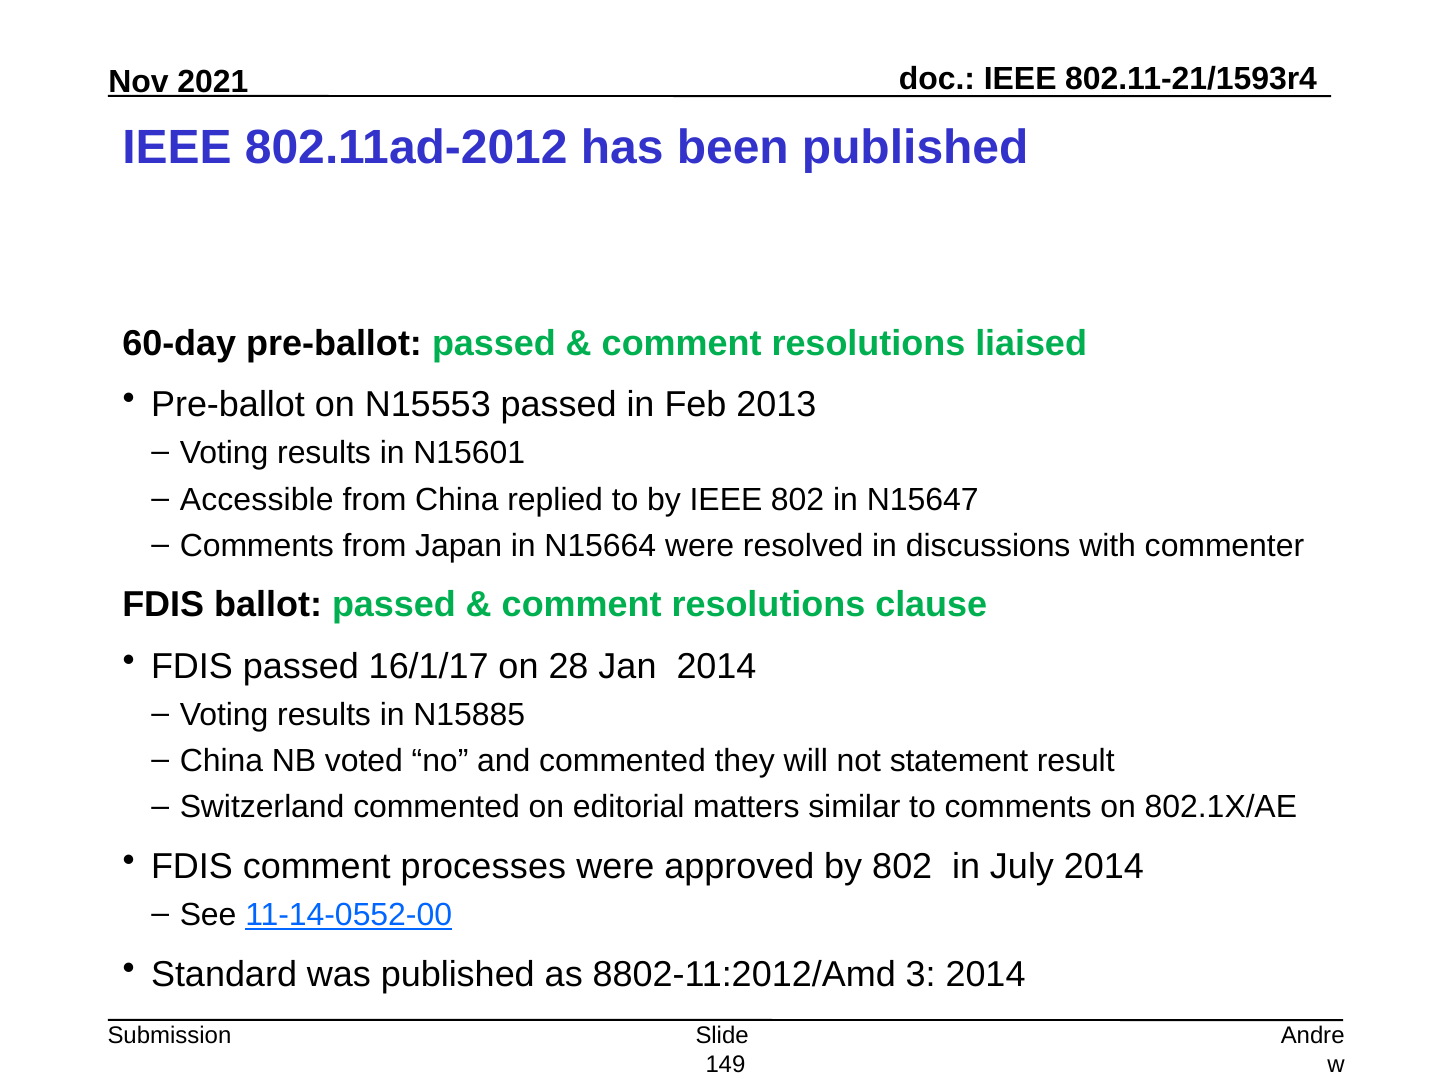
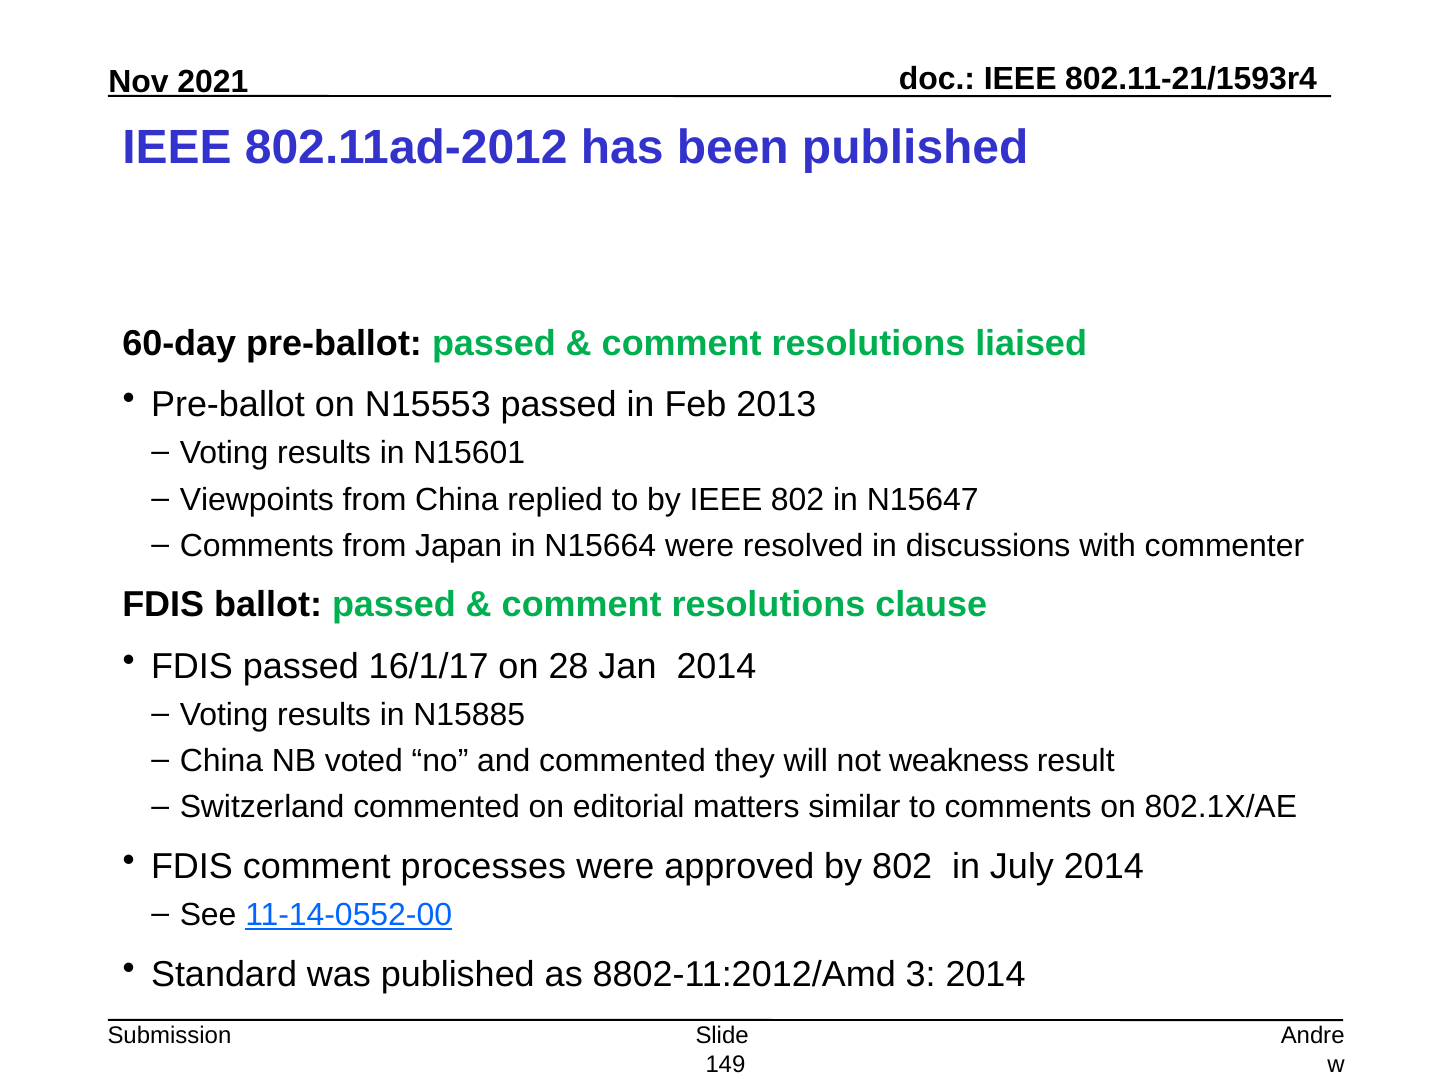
Accessible: Accessible -> Viewpoints
statement: statement -> weakness
